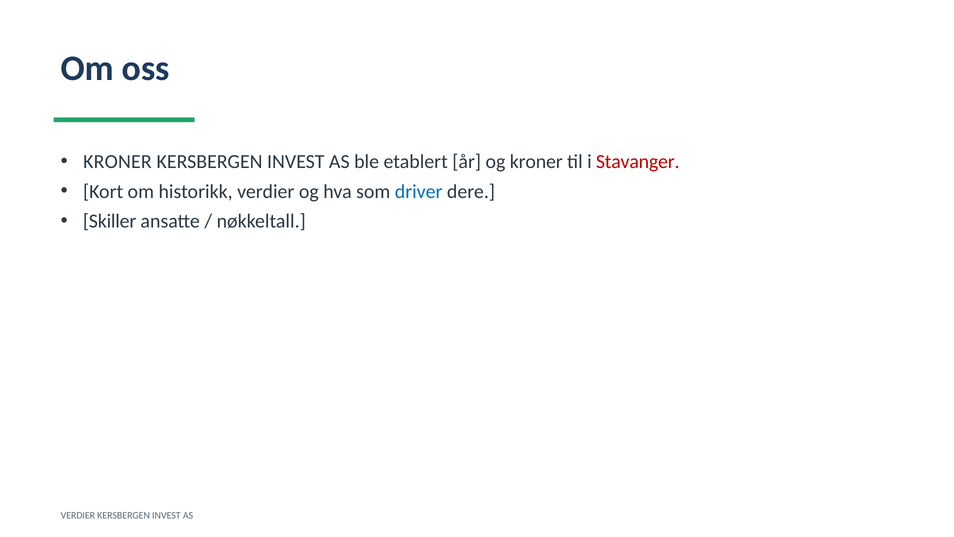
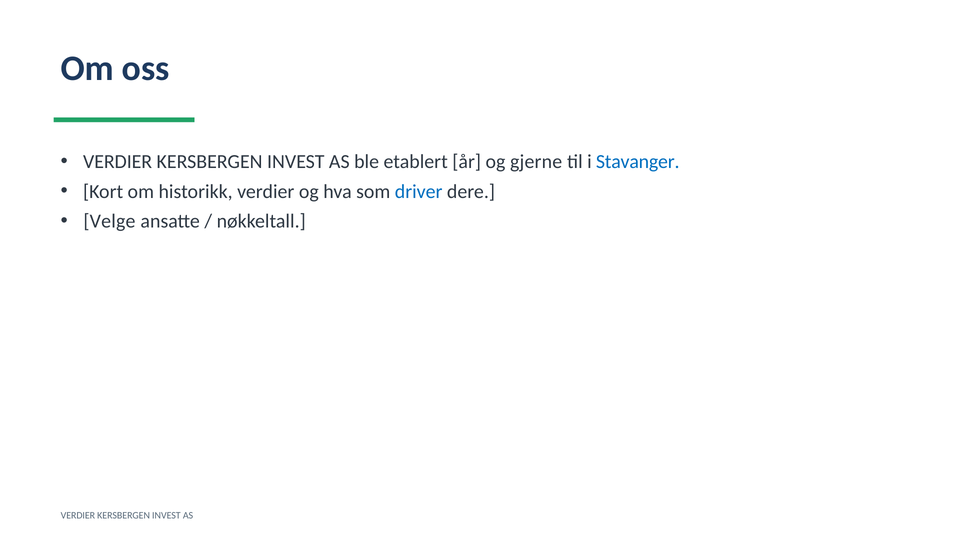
KRONER at (117, 162): KRONER -> VERDIER
og kroner: kroner -> gjerne
Stavanger colour: red -> blue
Skiller: Skiller -> Velge
